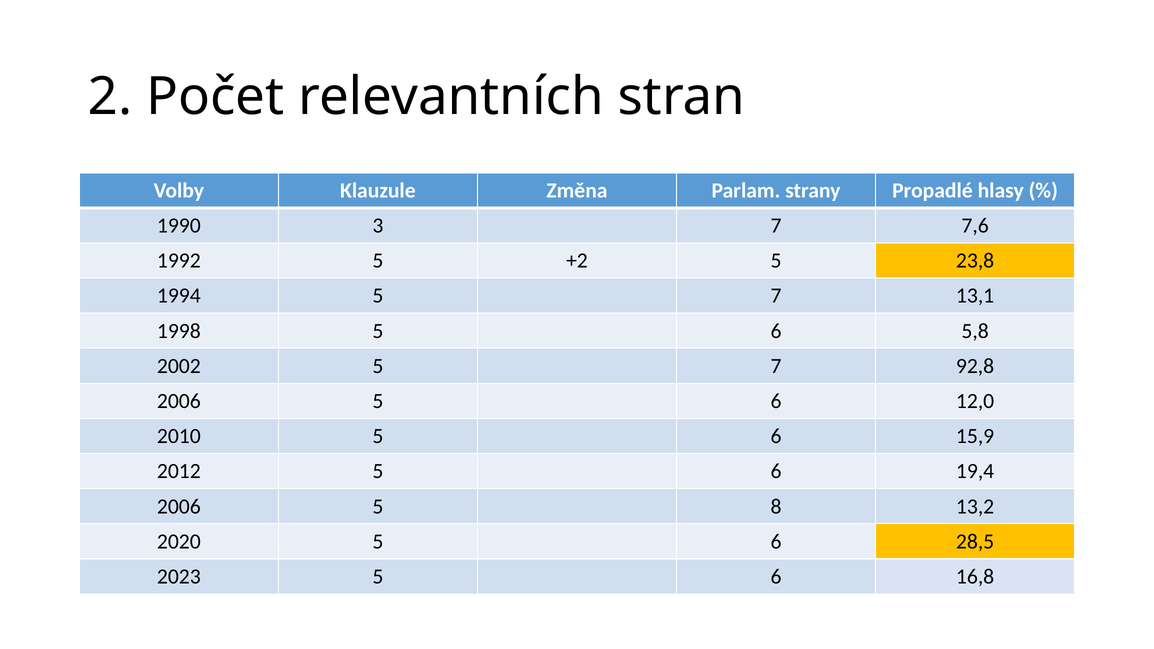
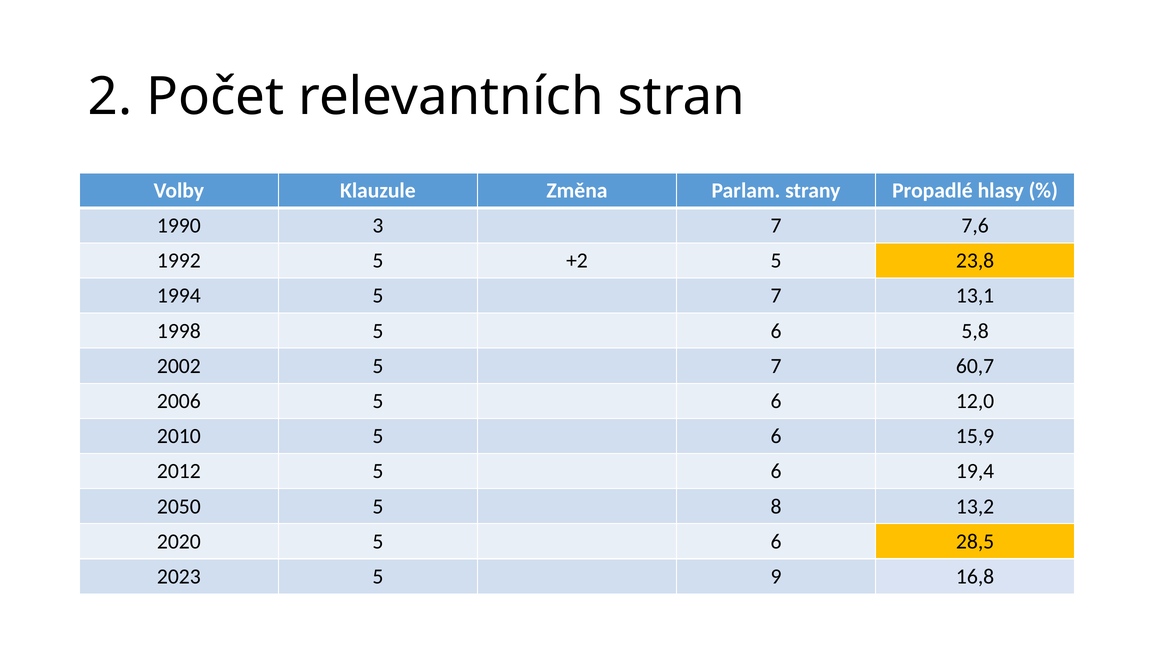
92,8: 92,8 -> 60,7
2006 at (179, 506): 2006 -> 2050
2023 5 6: 6 -> 9
